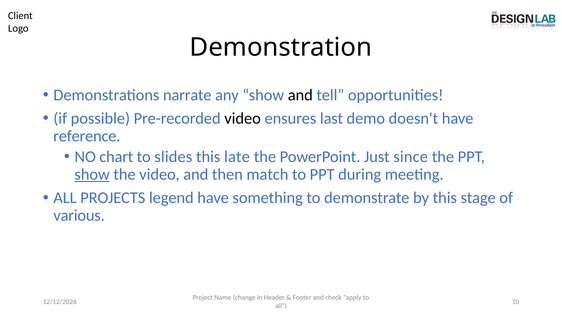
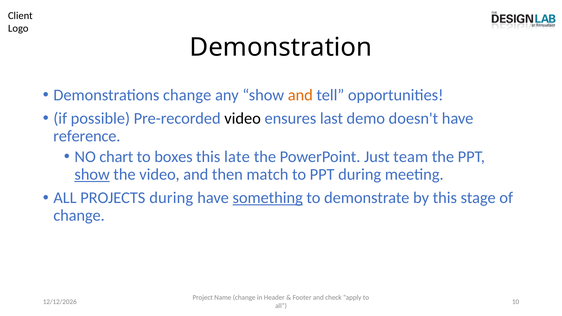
Demonstrations narrate: narrate -> change
and at (300, 95) colour: black -> orange
slides: slides -> boxes
since: since -> team
PROJECTS legend: legend -> during
something underline: none -> present
various at (79, 216): various -> change
